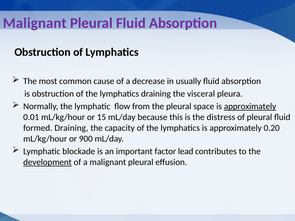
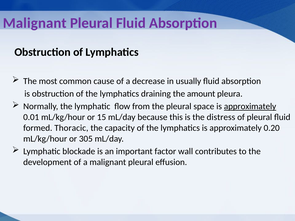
visceral: visceral -> amount
formed Draining: Draining -> Thoracic
900: 900 -> 305
lead: lead -> wall
development underline: present -> none
